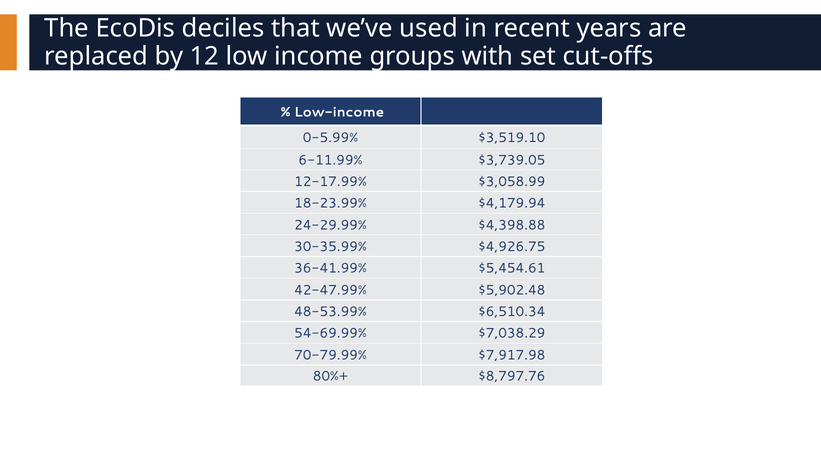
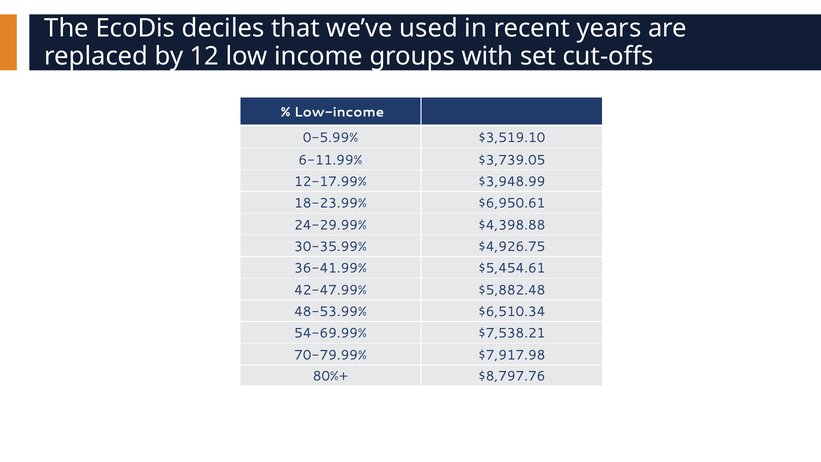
$3,058.99: $3,058.99 -> $3,948.99
$4,179.94: $4,179.94 -> $6,950.61
$5,902.48: $5,902.48 -> $5,882.48
$7,038.29: $7,038.29 -> $7,538.21
